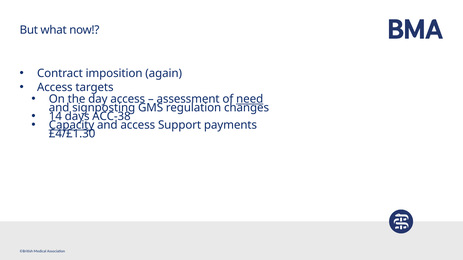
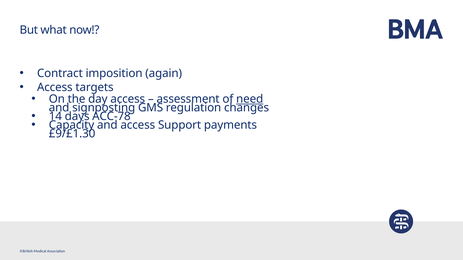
ACC-38: ACC-38 -> ACC-78
Capacity underline: present -> none
£4/£1.30: £4/£1.30 -> £9/£1.30
